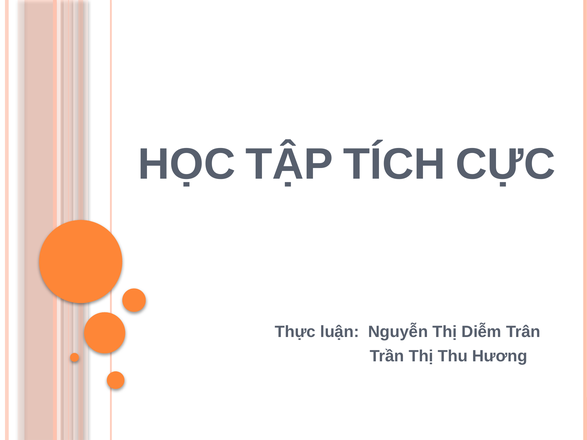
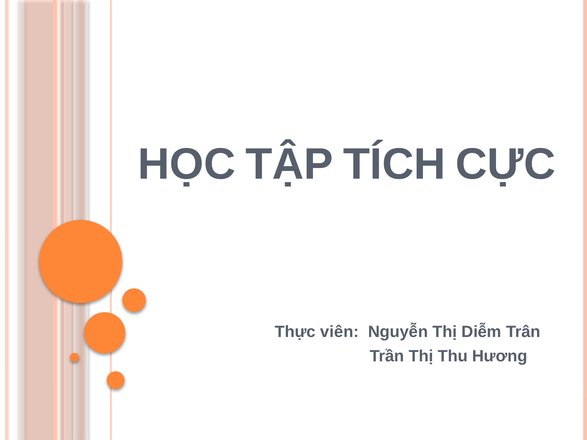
luận: luận -> viên
